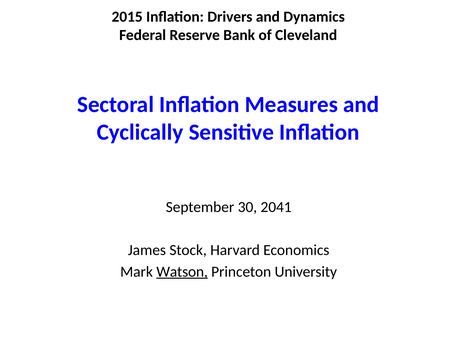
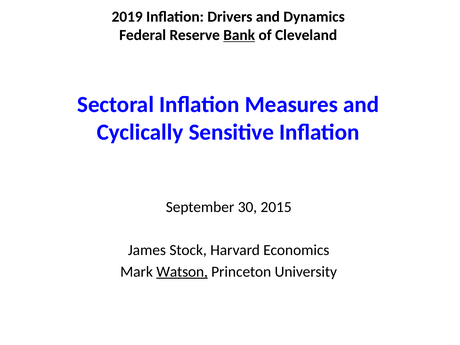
2015: 2015 -> 2019
Bank underline: none -> present
2041: 2041 -> 2015
